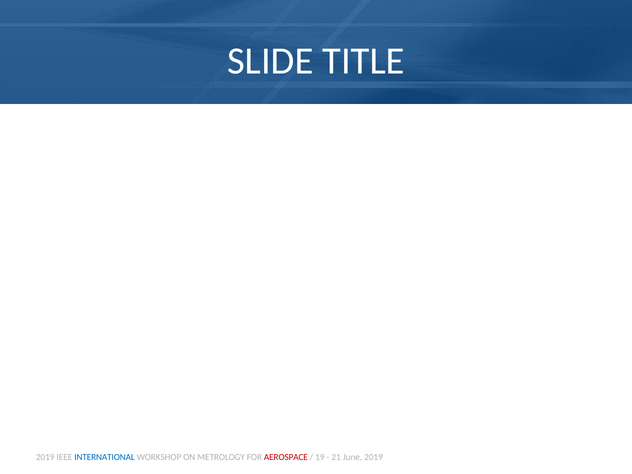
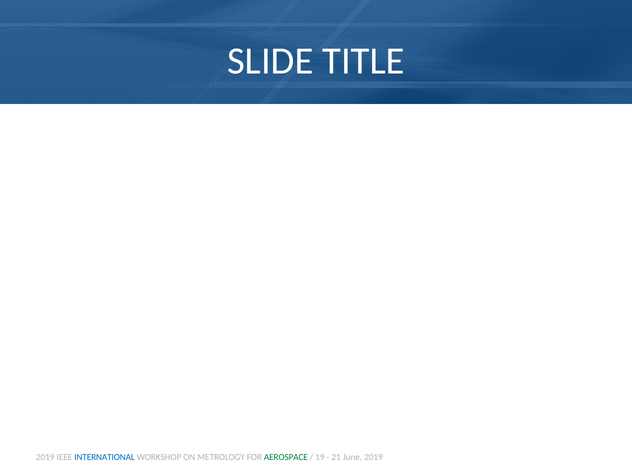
AEROSPACE colour: red -> green
